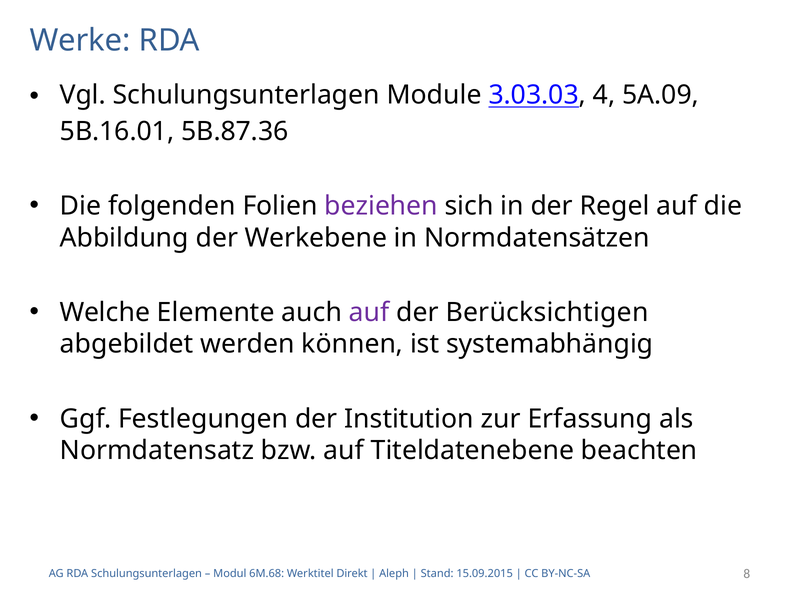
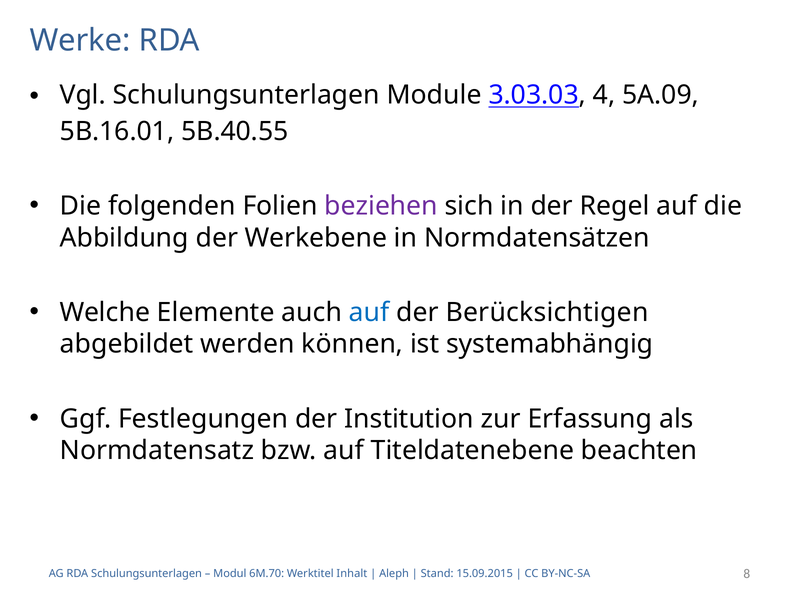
5B.87.36: 5B.87.36 -> 5B.40.55
auf at (369, 312) colour: purple -> blue
6M.68: 6M.68 -> 6M.70
Direkt: Direkt -> Inhalt
